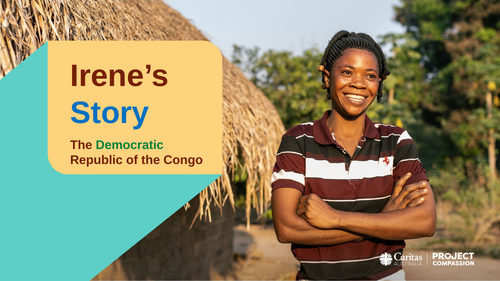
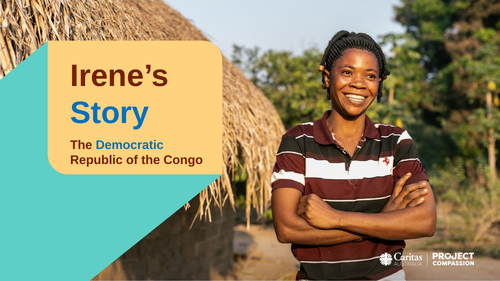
Democratic colour: green -> blue
